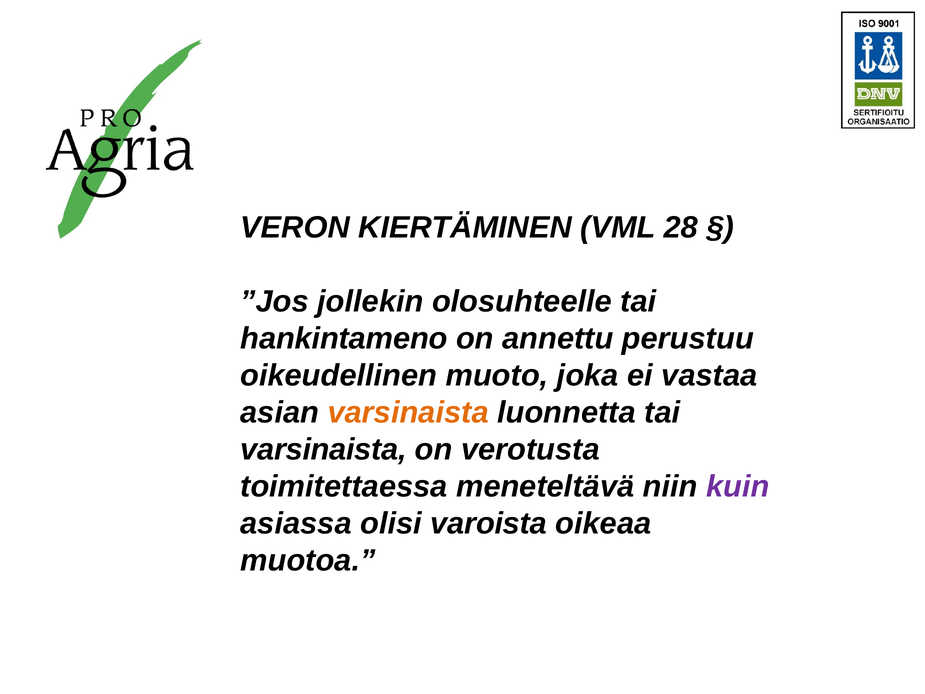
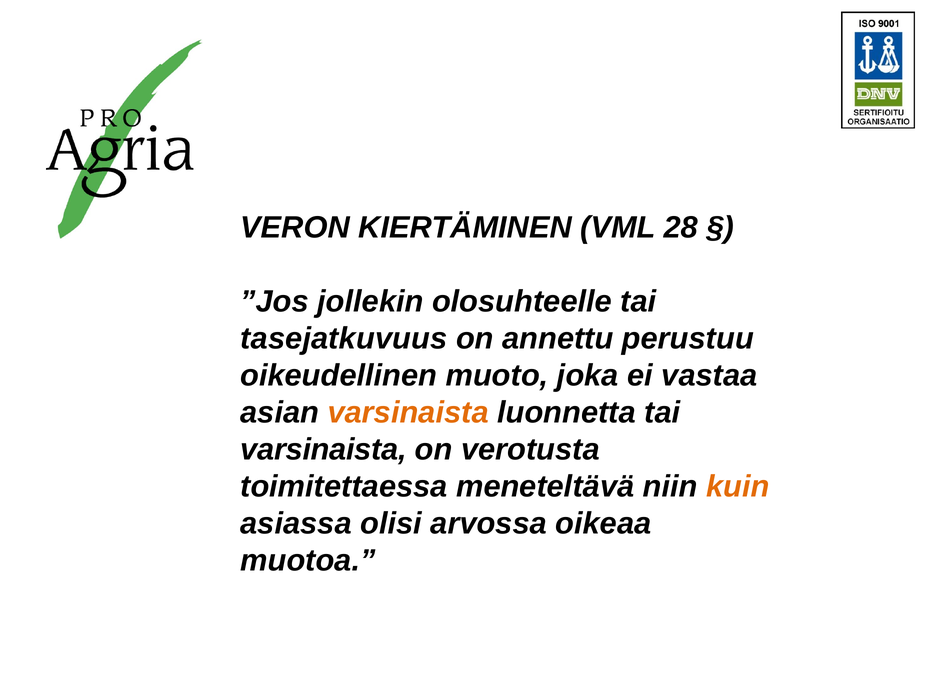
hankintameno: hankintameno -> tasejatkuvuus
kuin colour: purple -> orange
varoista: varoista -> arvossa
